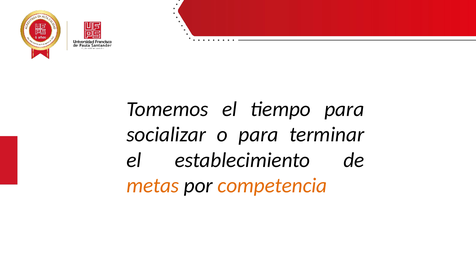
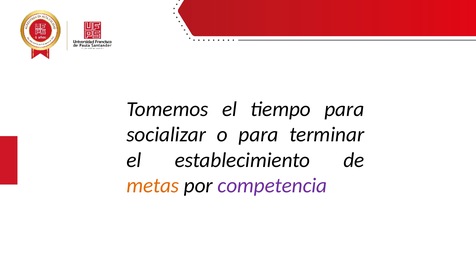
competencia colour: orange -> purple
